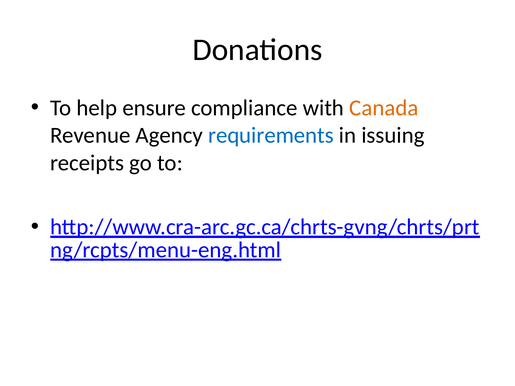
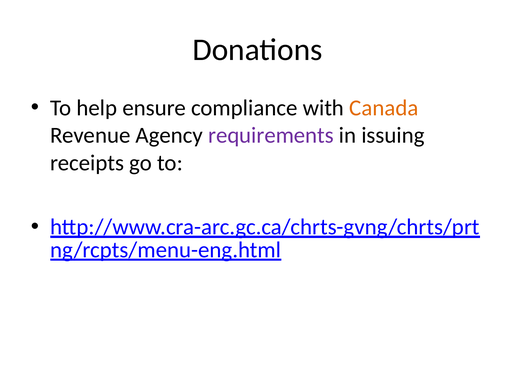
requirements colour: blue -> purple
